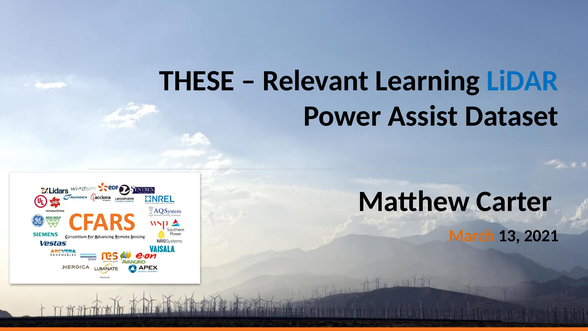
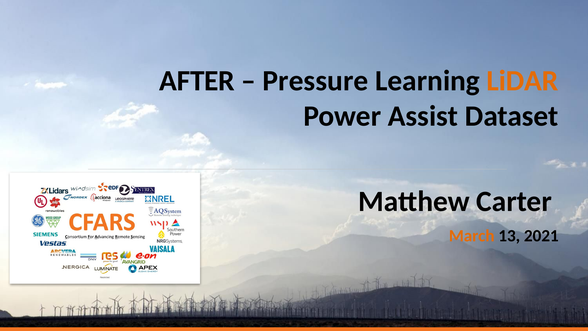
THESE: THESE -> AFTER
Relevant: Relevant -> Pressure
LiDAR colour: blue -> orange
